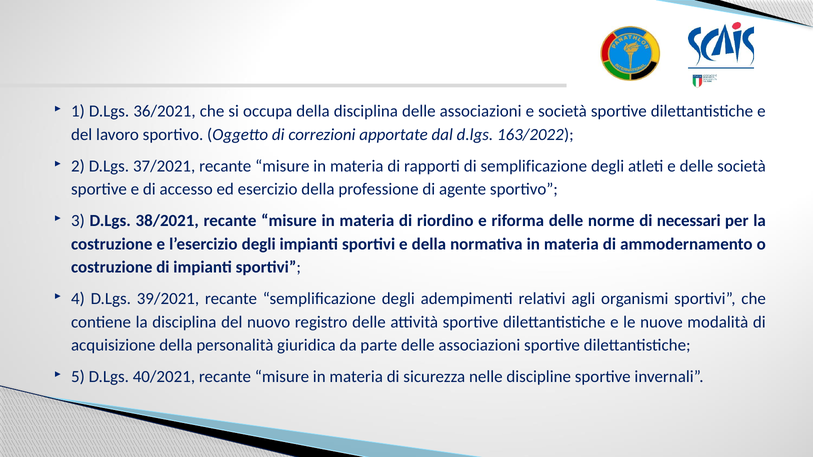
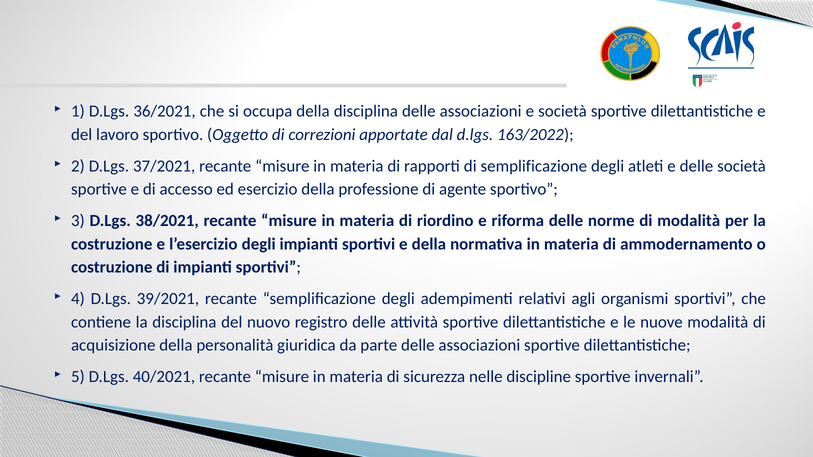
di necessari: necessari -> modalità
